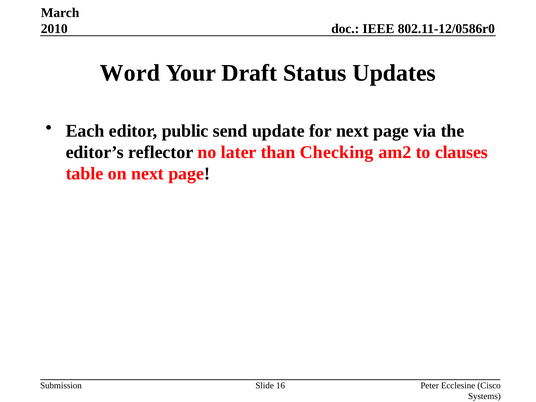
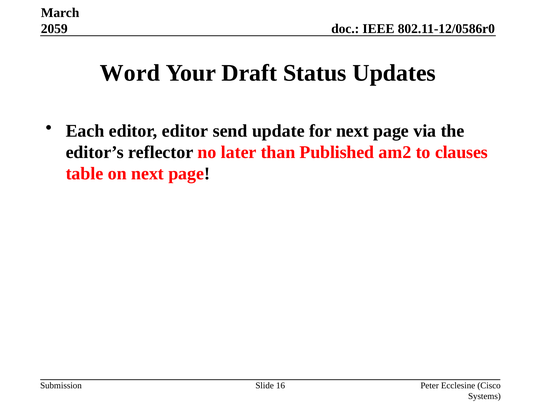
2010: 2010 -> 2059
editor public: public -> editor
Checking: Checking -> Published
